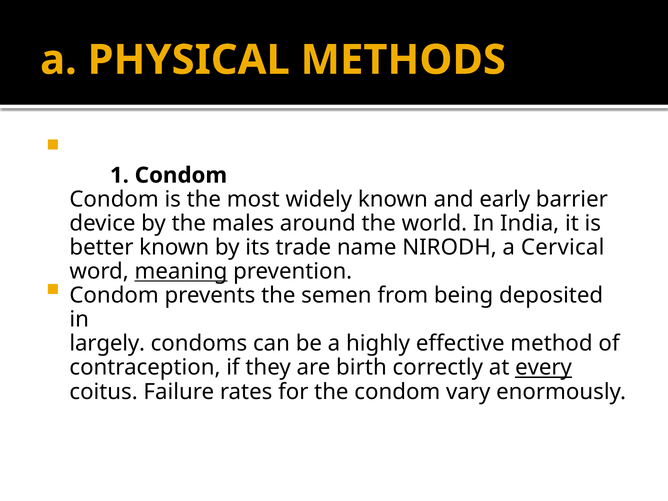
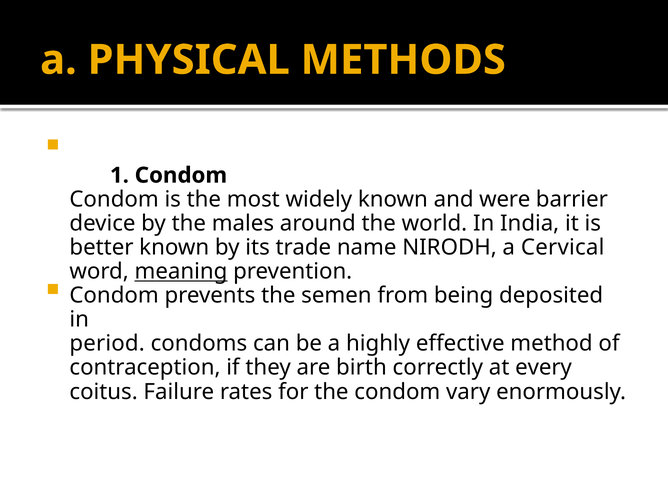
early: early -> were
largely: largely -> period
every underline: present -> none
